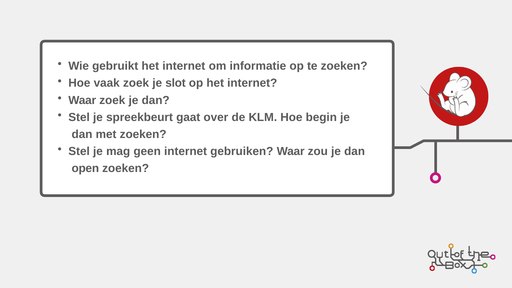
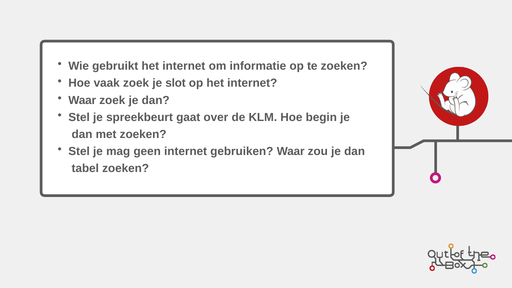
open: open -> tabel
